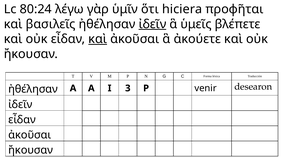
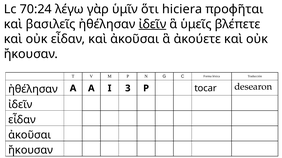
80:24: 80:24 -> 70:24
καὶ at (98, 39) underline: present -> none
venir: venir -> tocar
